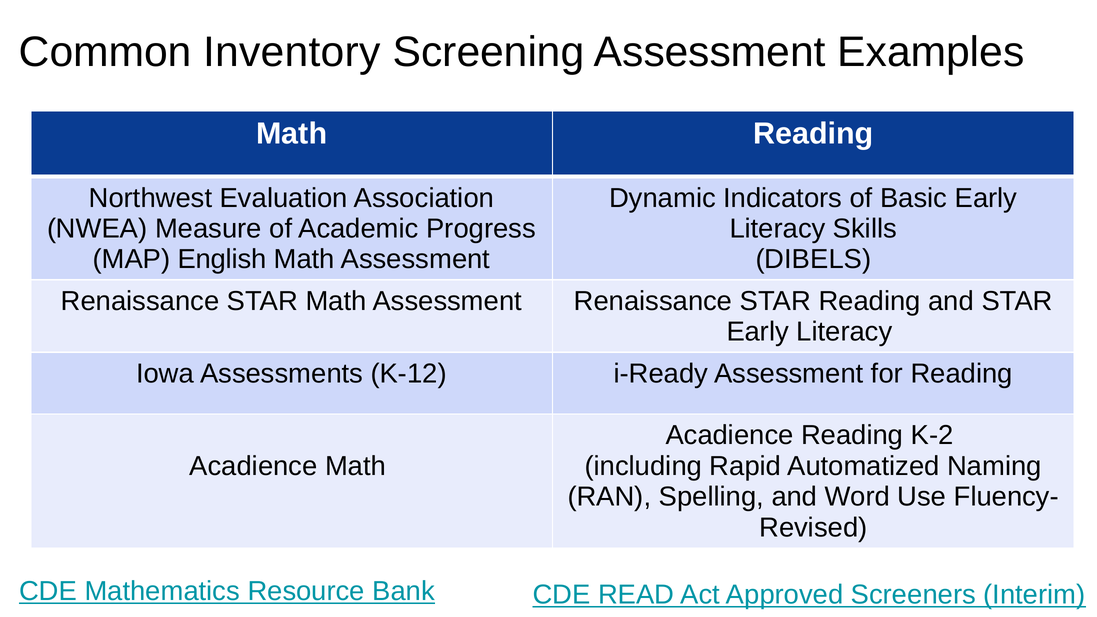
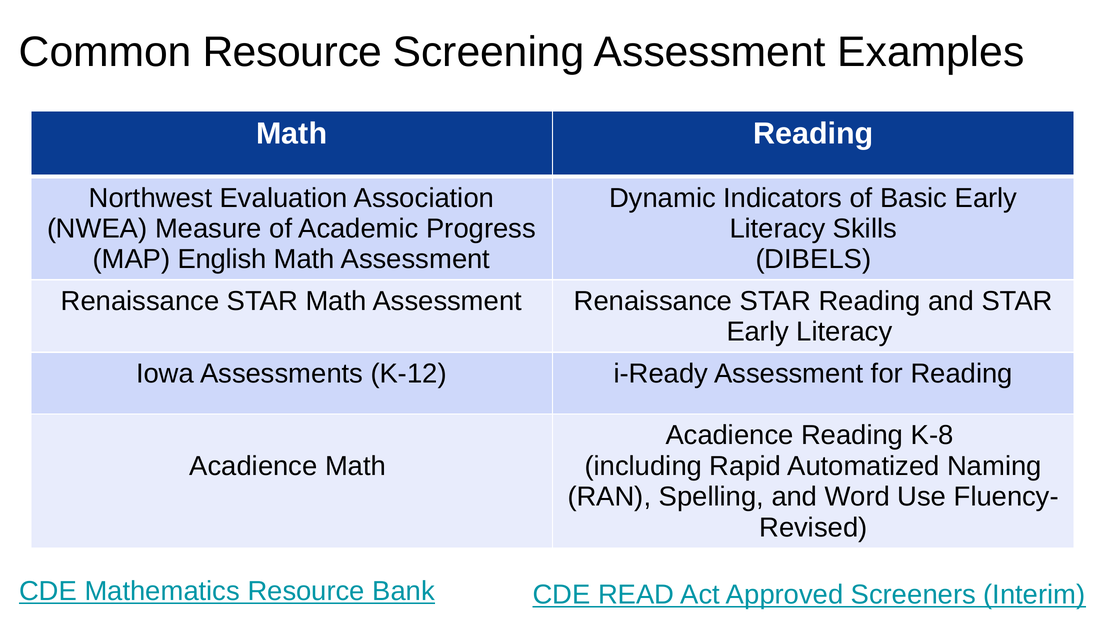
Common Inventory: Inventory -> Resource
K-2: K-2 -> K-8
